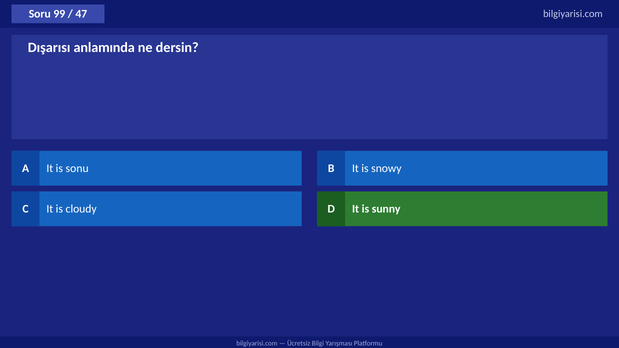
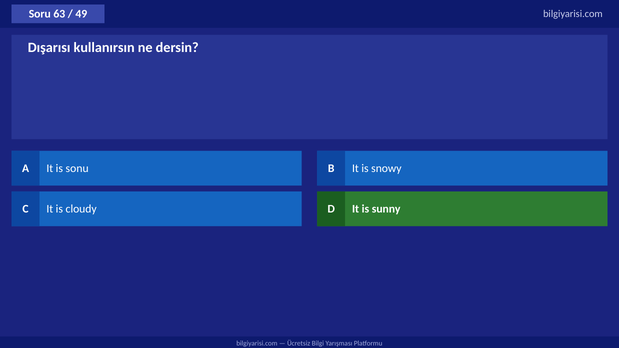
99: 99 -> 63
47: 47 -> 49
anlamında: anlamında -> kullanırsın
